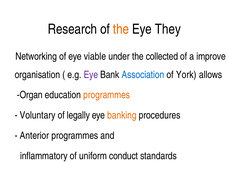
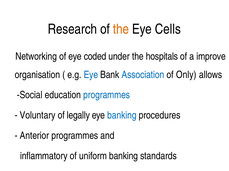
They: They -> Cells
viable: viable -> coded
collected: collected -> hospitals
Eye at (91, 75) colour: purple -> blue
York: York -> Only
Organ: Organ -> Social
programmes at (107, 95) colour: orange -> blue
banking at (122, 116) colour: orange -> blue
uniform conduct: conduct -> banking
